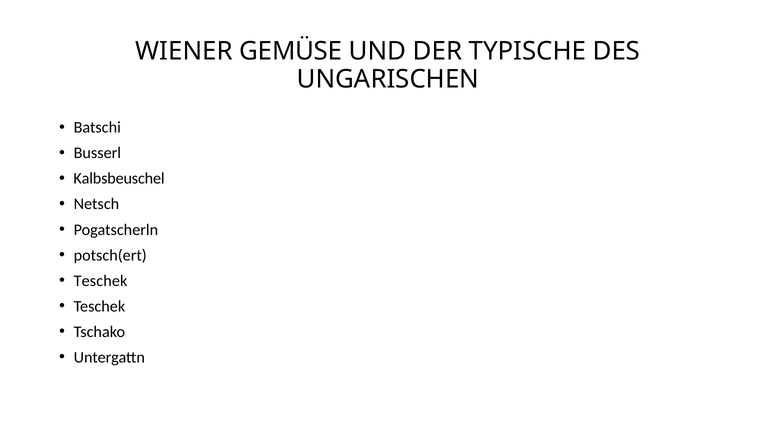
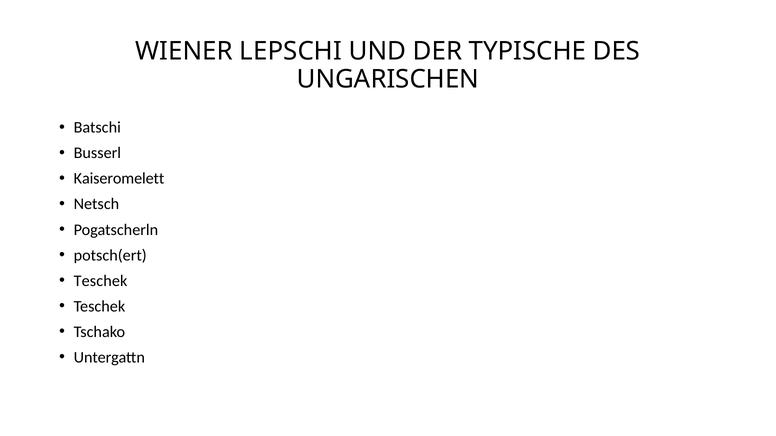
GEMÜSE: GEMÜSE -> LEPSCHI
Kalbsbeuschel: Kalbsbeuschel -> Kaiseromelett
